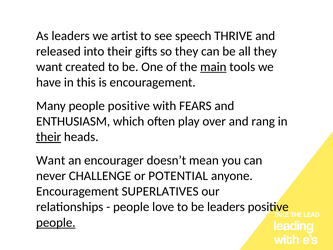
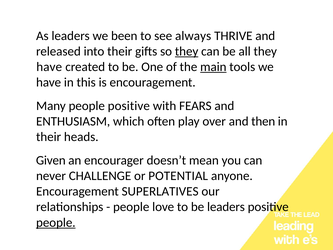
artist: artist -> been
speech: speech -> always
they at (187, 51) underline: none -> present
want at (49, 67): want -> have
rang: rang -> then
their at (49, 137) underline: present -> none
Want at (51, 160): Want -> Given
